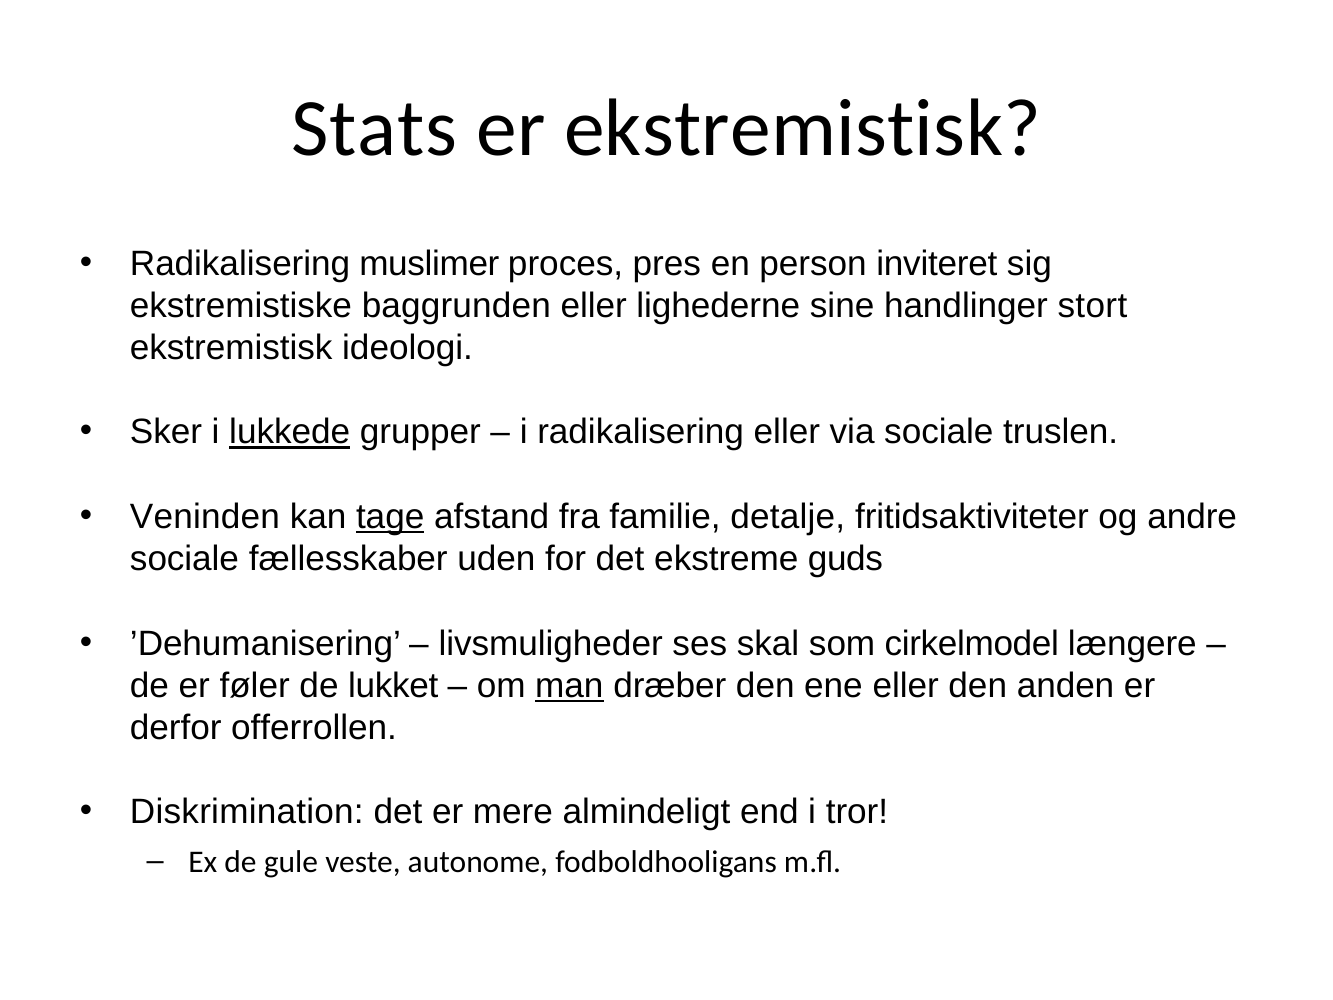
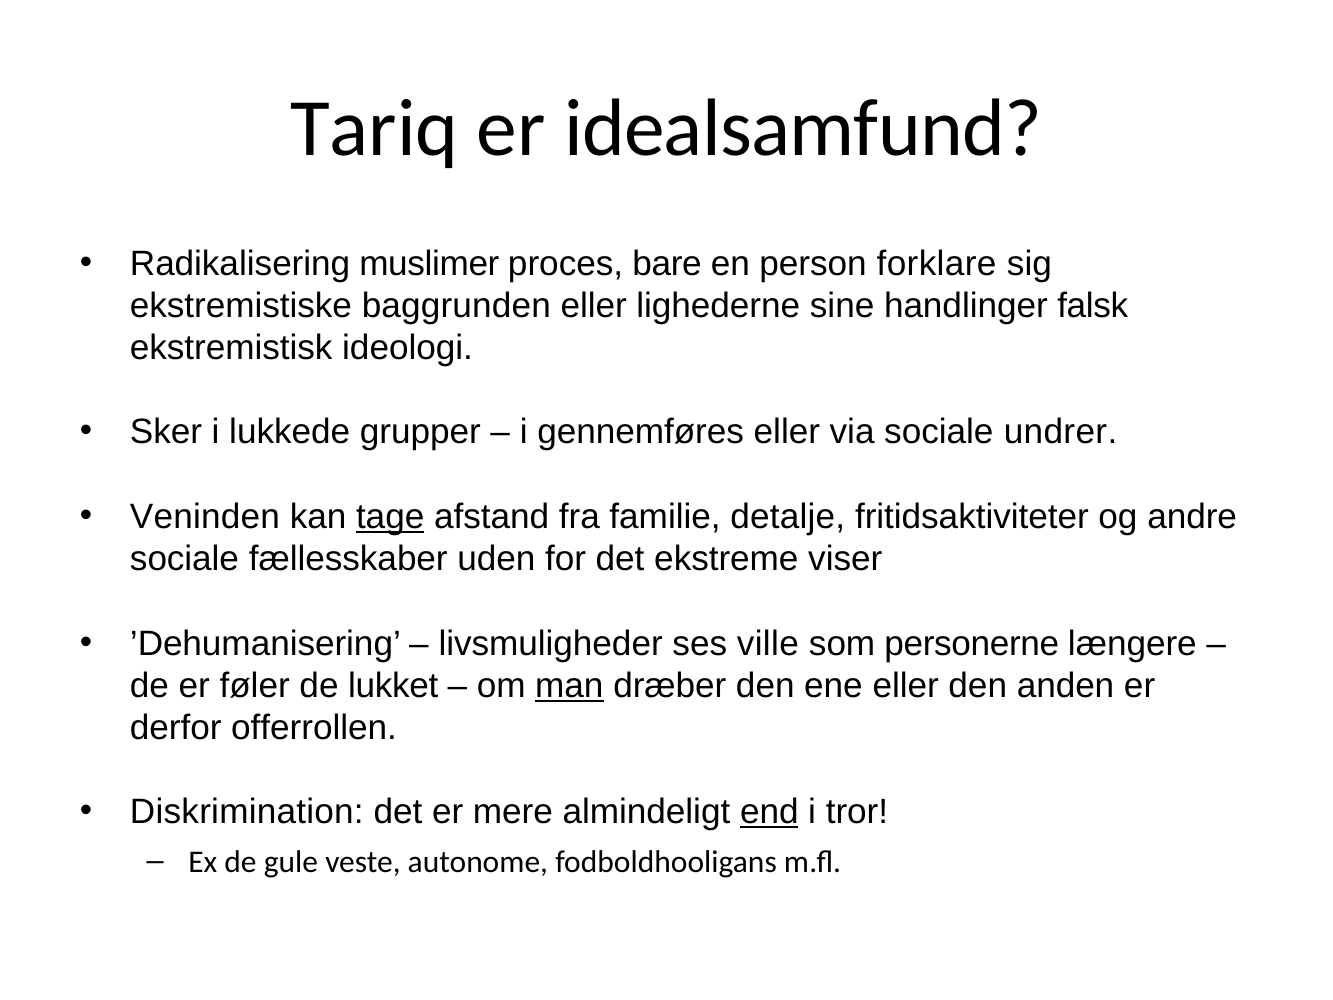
Stats: Stats -> Tariq
er ekstremistisk: ekstremistisk -> idealsamfund
pres: pres -> bare
inviteret: inviteret -> forklare
stort: stort -> falsk
lukkede underline: present -> none
i radikalisering: radikalisering -> gennemføres
truslen: truslen -> undrer
guds: guds -> viser
skal: skal -> ville
cirkelmodel: cirkelmodel -> personerne
end underline: none -> present
